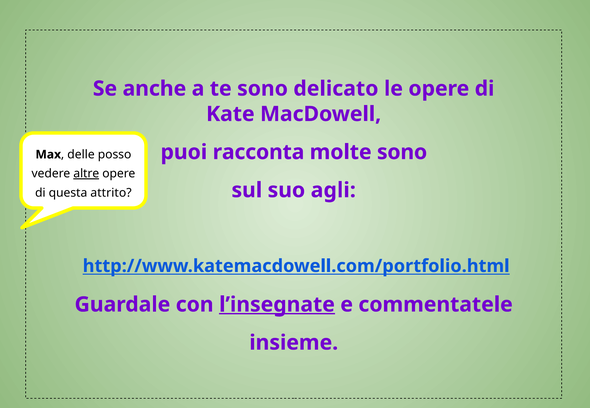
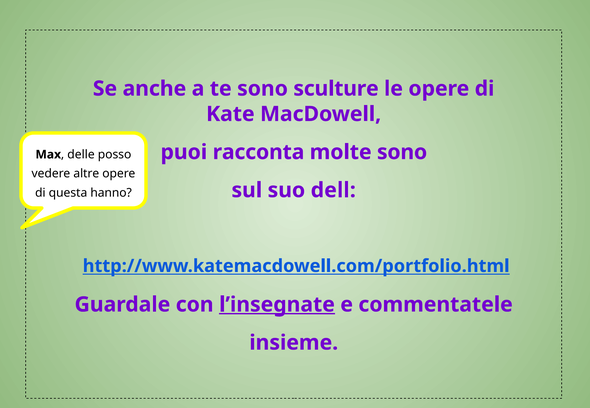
delicato: delicato -> sculture
altre underline: present -> none
agli: agli -> dell
attrito: attrito -> hanno
